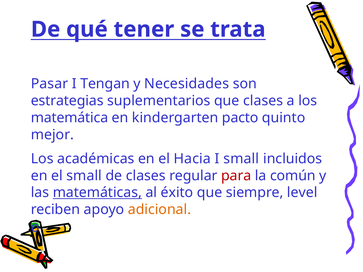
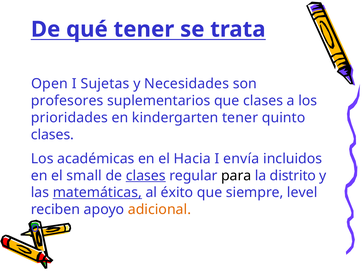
Pasar: Pasar -> Open
Tengan: Tengan -> Sujetas
estrategias: estrategias -> profesores
matemática: matemática -> prioridades
kindergarten pacto: pacto -> tener
mejor at (52, 135): mejor -> clases
I small: small -> envía
clases at (146, 176) underline: none -> present
para colour: red -> black
común: común -> distrito
